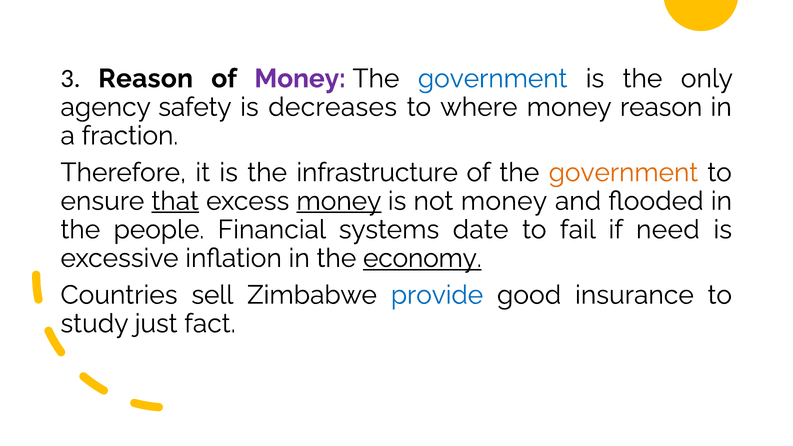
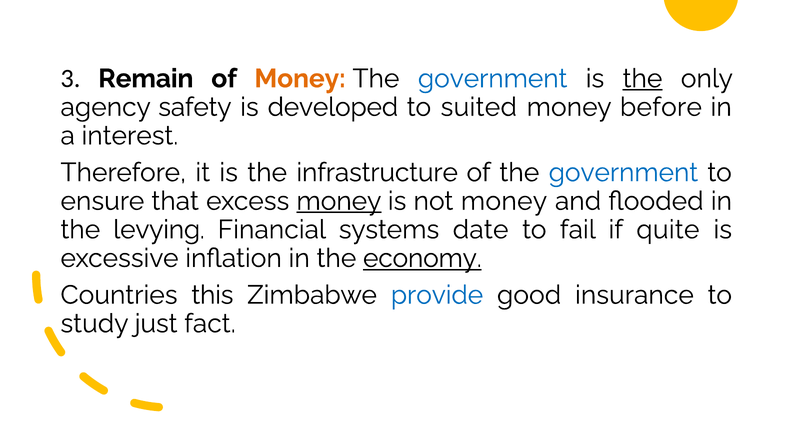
3 Reason: Reason -> Remain
Money at (300, 79) colour: purple -> orange
the at (642, 79) underline: none -> present
decreases: decreases -> developed
where: where -> suited
money reason: reason -> before
fraction: fraction -> interest
government at (623, 173) colour: orange -> blue
that underline: present -> none
people: people -> levying
need: need -> quite
sell: sell -> this
